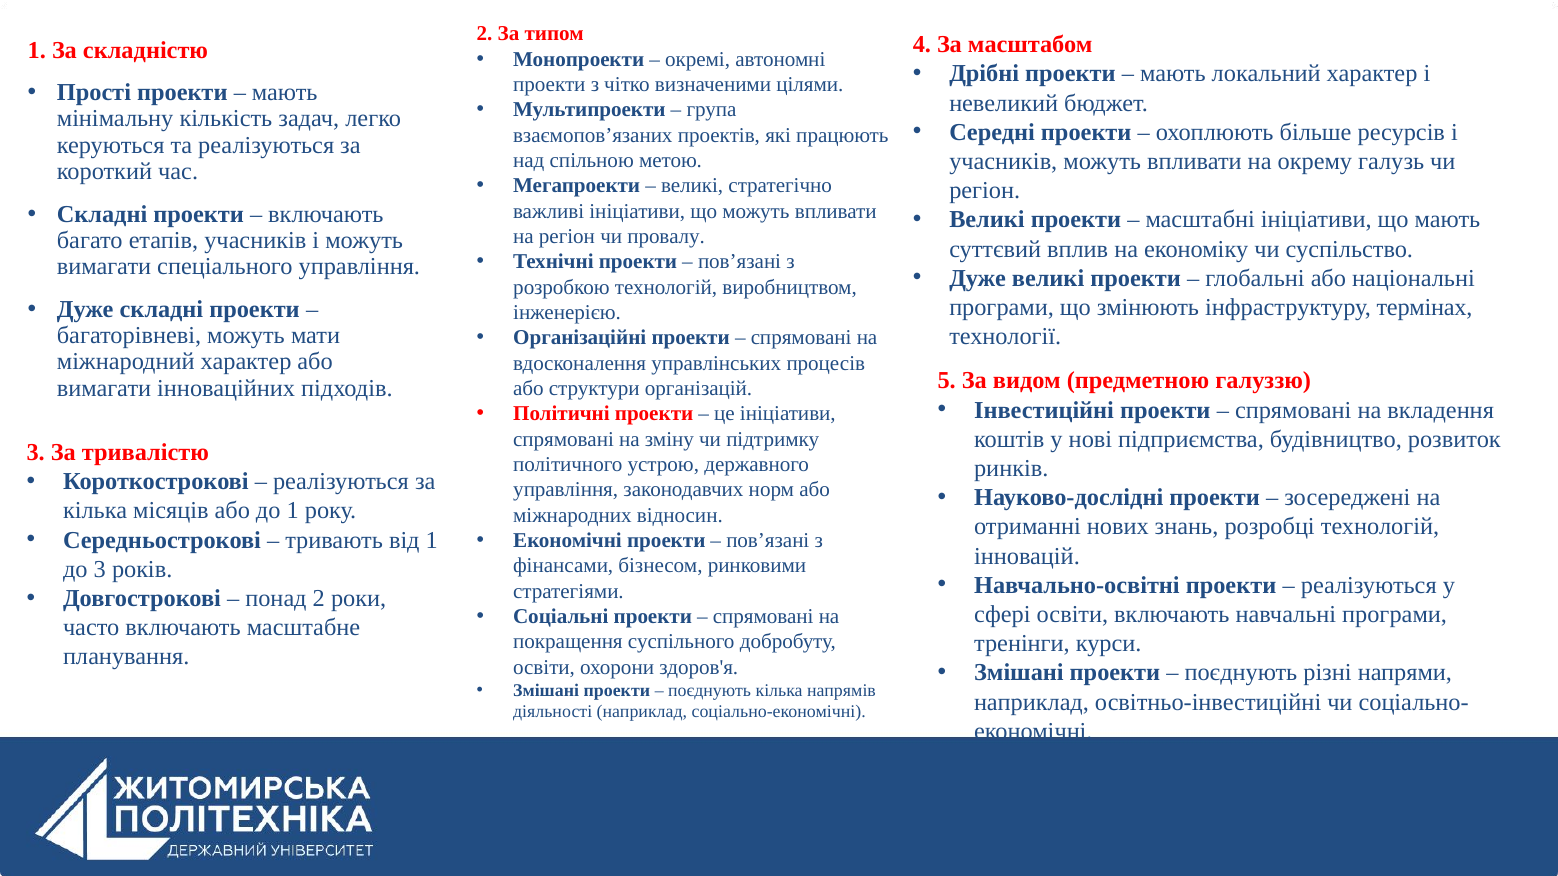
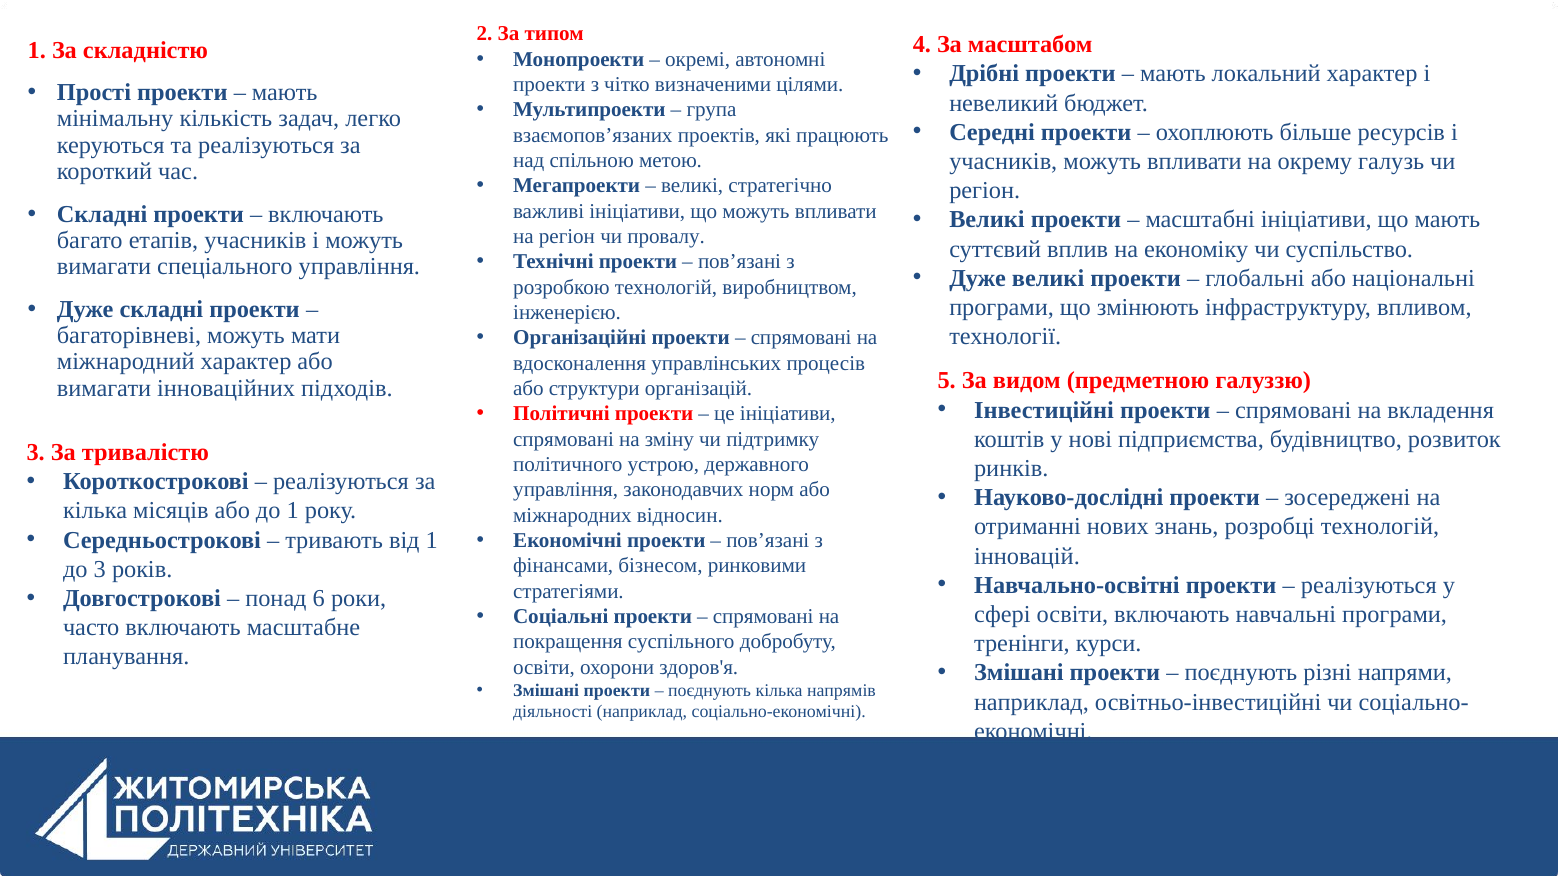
термінах: термінах -> впливом
понад 2: 2 -> 6
